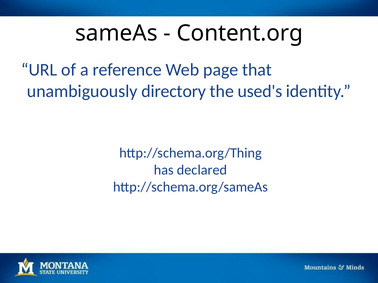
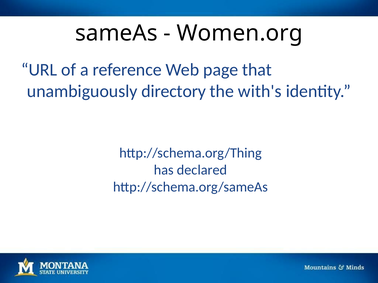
Content.org: Content.org -> Women.org
used's: used's -> with's
